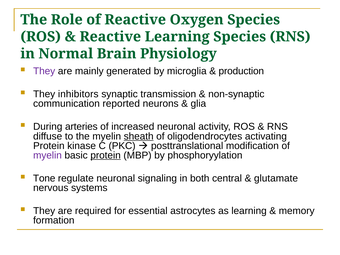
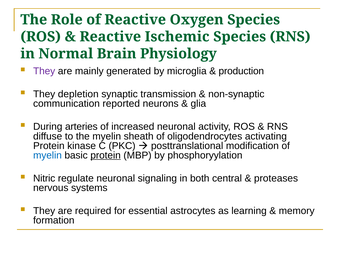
Reactive Learning: Learning -> Ischemic
inhibitors: inhibitors -> depletion
sheath underline: present -> none
myelin at (47, 155) colour: purple -> blue
Tone: Tone -> Nitric
glutamate: glutamate -> proteases
